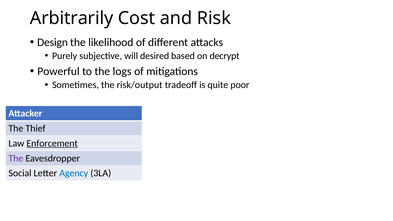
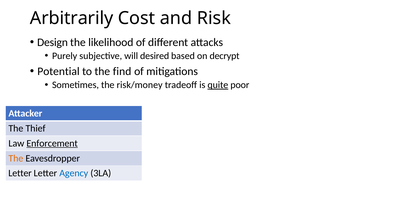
Powerful: Powerful -> Potential
logs: logs -> find
risk/output: risk/output -> risk/money
quite underline: none -> present
The at (16, 158) colour: purple -> orange
Social at (20, 173): Social -> Letter
